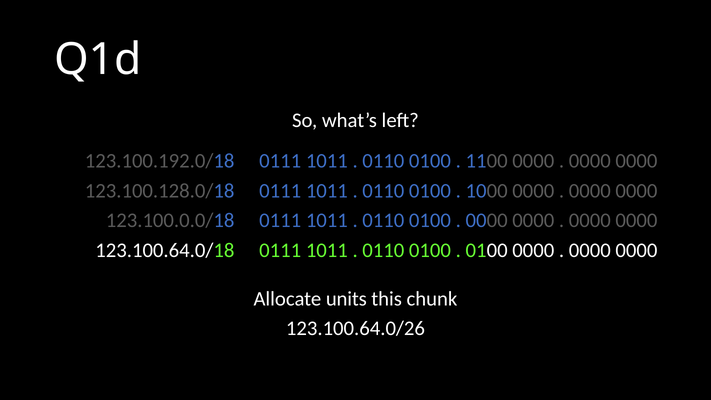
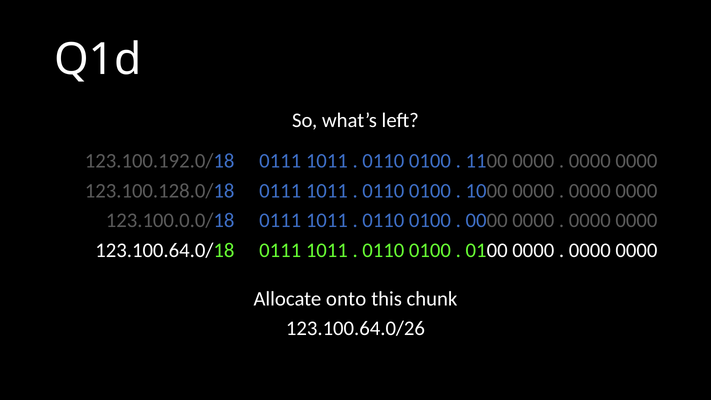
units: units -> onto
